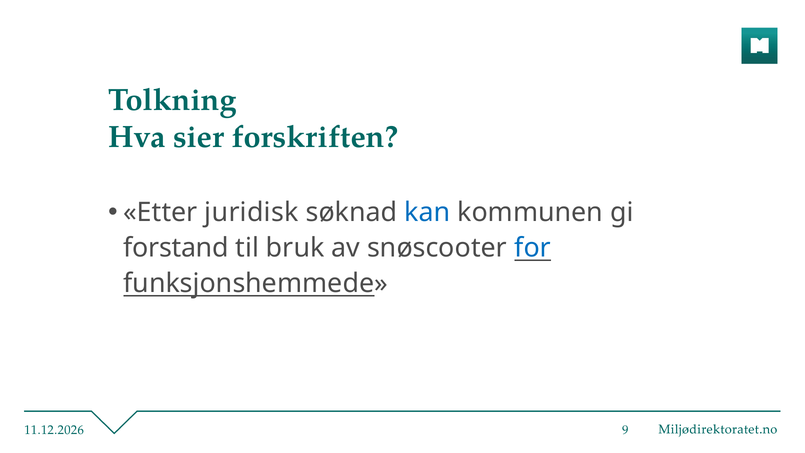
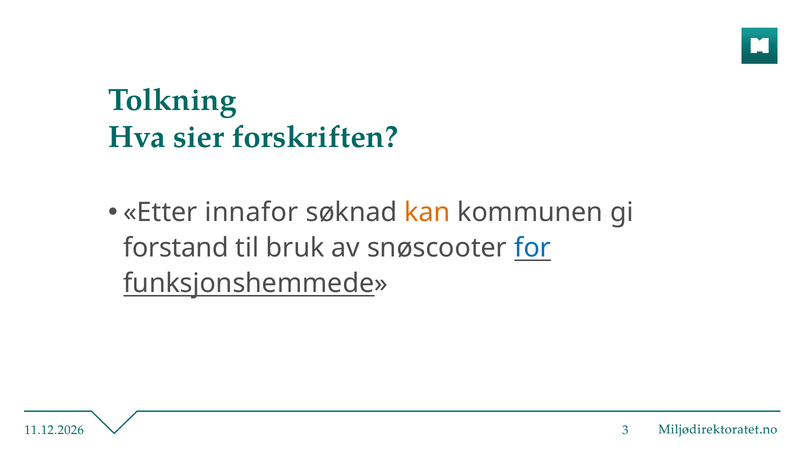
juridisk: juridisk -> innafor
kan colour: blue -> orange
9: 9 -> 3
